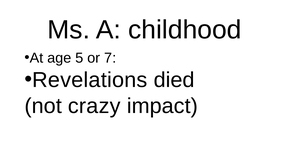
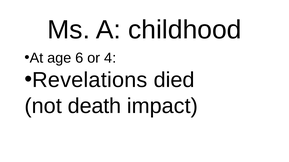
5: 5 -> 6
7: 7 -> 4
crazy: crazy -> death
